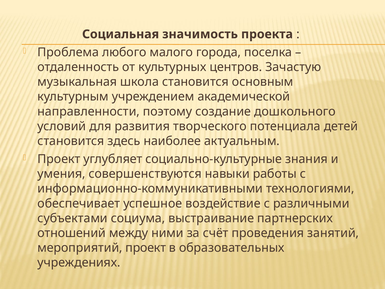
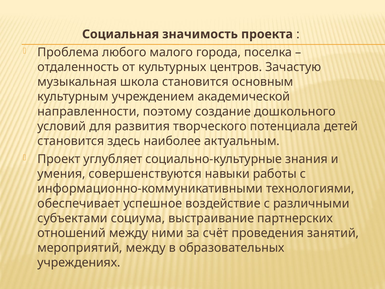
мероприятий проект: проект -> между
